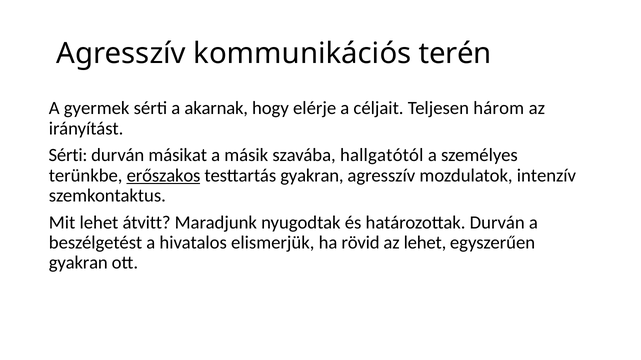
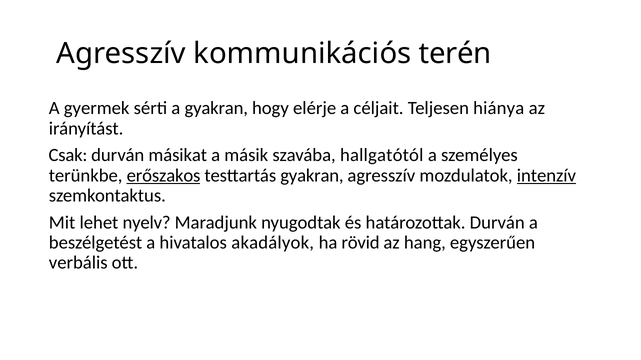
a akarnak: akarnak -> gyakran
három: három -> hiánya
Sérti at (68, 155): Sérti -> Csak
intenzív underline: none -> present
átvitt: átvitt -> nyelv
elismerjük: elismerjük -> akadályok
az lehet: lehet -> hang
gyakran at (78, 263): gyakran -> verbális
